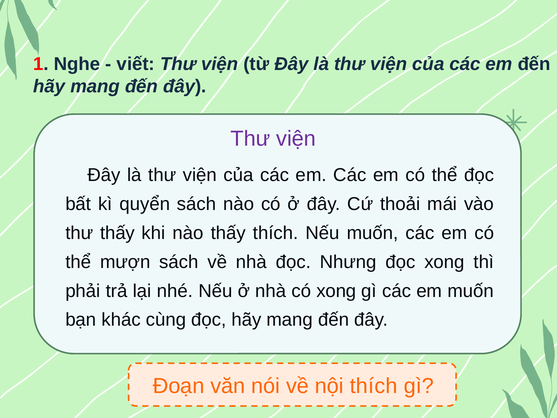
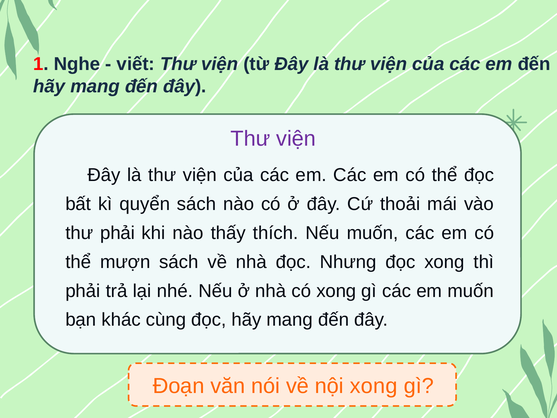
thư thấy: thấy -> phải
nội thích: thích -> xong
